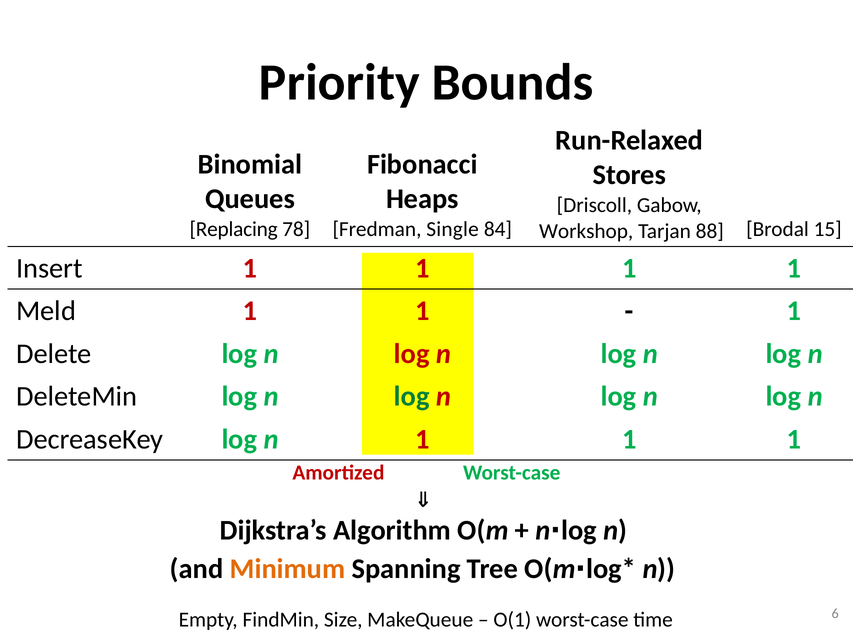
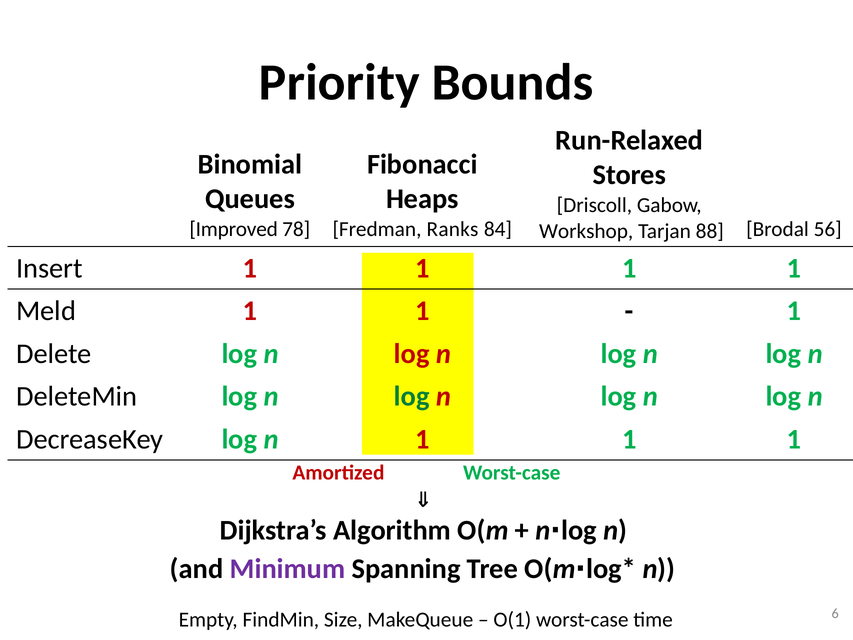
Replacing: Replacing -> Improved
Single: Single -> Ranks
15: 15 -> 56
Minimum colour: orange -> purple
